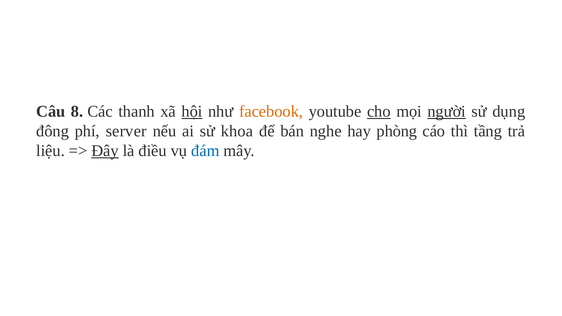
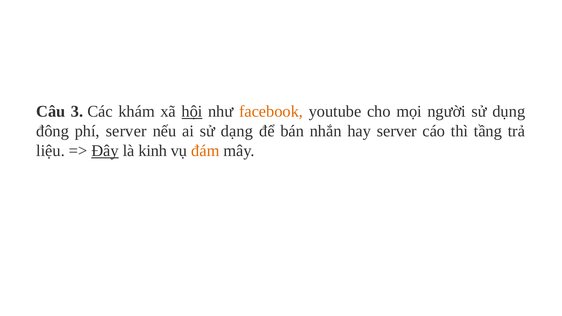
8: 8 -> 3
thanh: thanh -> khám
cho underline: present -> none
người underline: present -> none
khoa: khoa -> dạng
nghe: nghe -> nhắn
hay phòng: phòng -> server
điều: điều -> kinh
đám colour: blue -> orange
